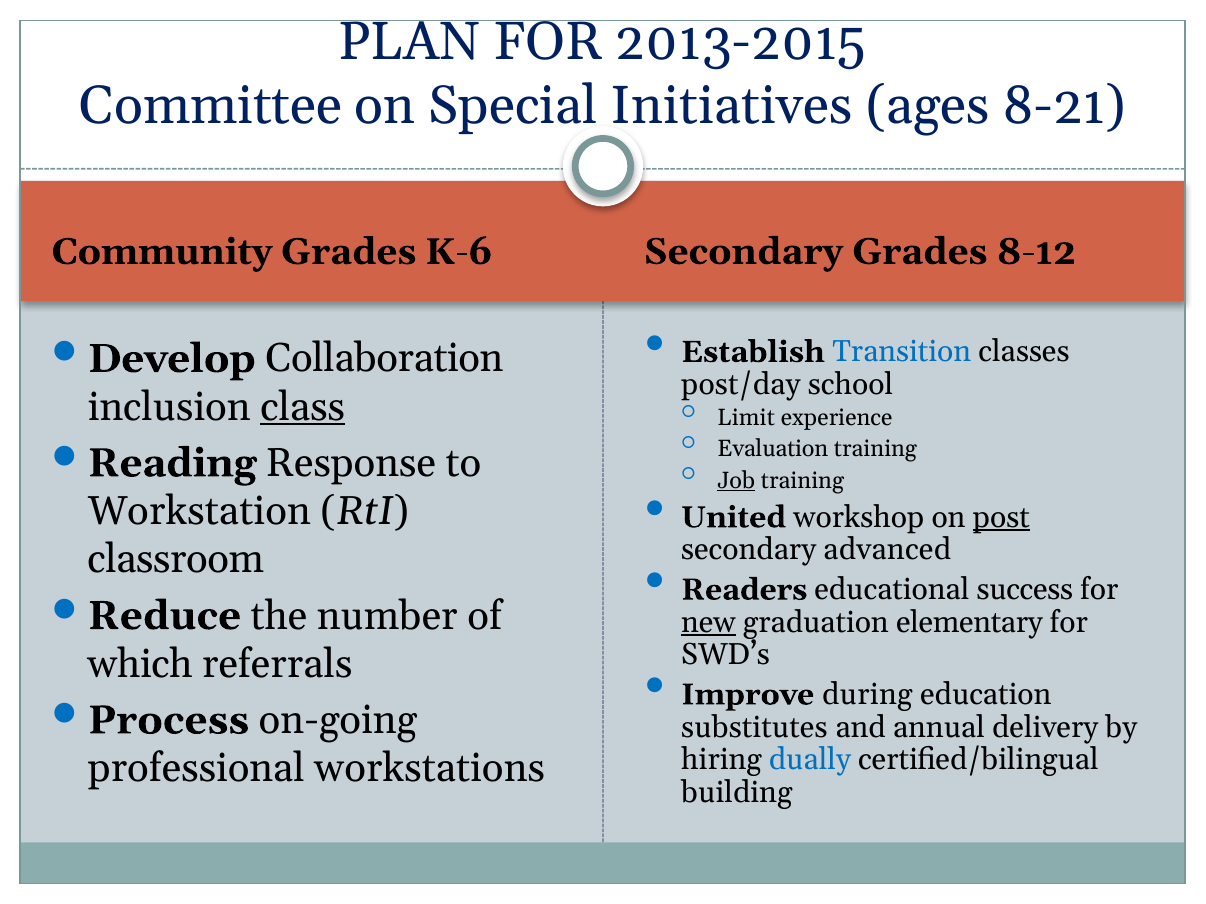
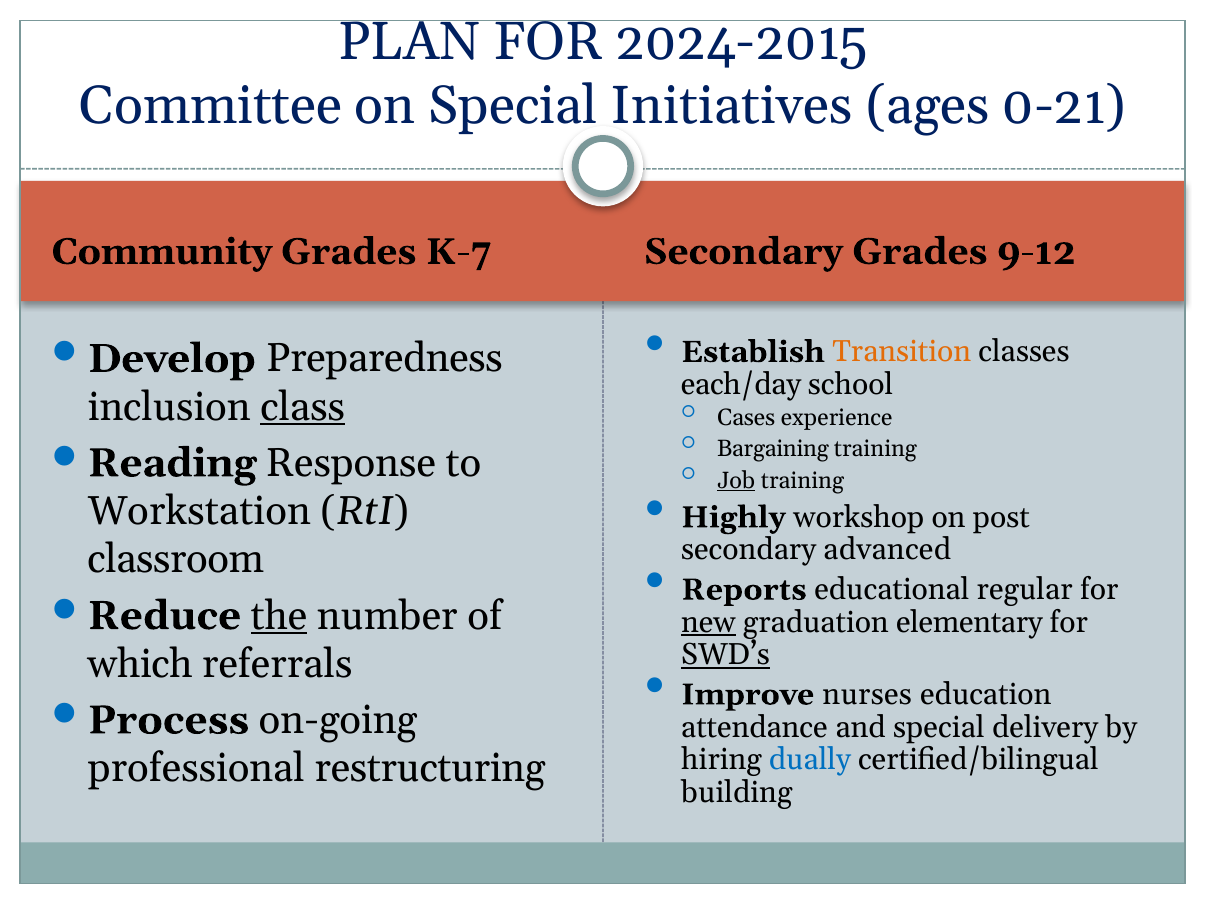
2013-2015: 2013-2015 -> 2024-2015
8-21: 8-21 -> 0-21
K-6: K-6 -> K-7
8-12: 8-12 -> 9-12
Transition colour: blue -> orange
Collaboration: Collaboration -> Preparedness
post/day: post/day -> each/day
Limit: Limit -> Cases
Evaluation: Evaluation -> Bargaining
United: United -> Highly
post underline: present -> none
Readers: Readers -> Reports
success: success -> regular
the underline: none -> present
SWD’s underline: none -> present
during: during -> nurses
substitutes: substitutes -> attendance
and annual: annual -> special
workstations: workstations -> restructuring
